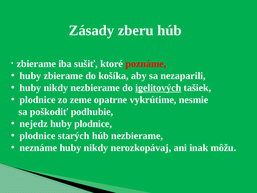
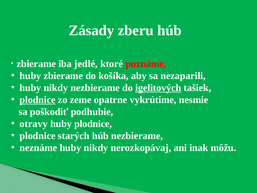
sušiť: sušiť -> jedlé
plodnice at (38, 100) underline: none -> present
nejedz: nejedz -> otravy
